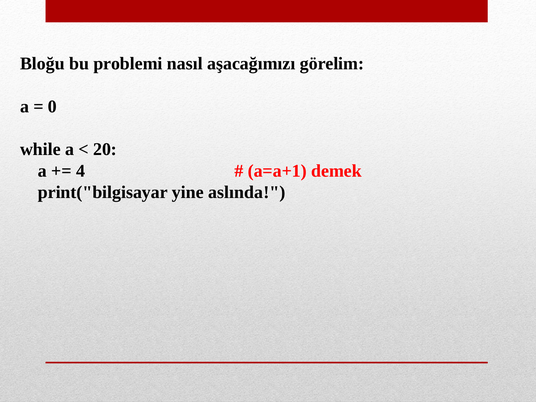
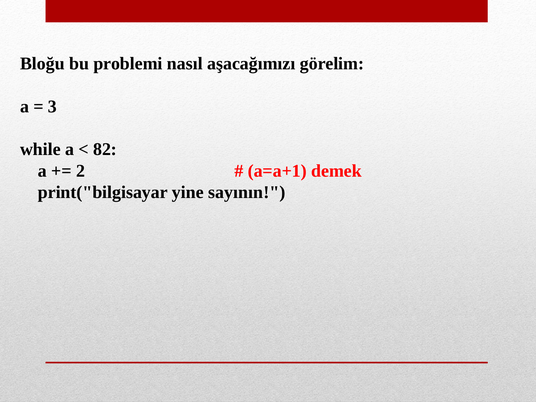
0: 0 -> 3
20: 20 -> 82
4: 4 -> 2
aslında: aslında -> sayının
